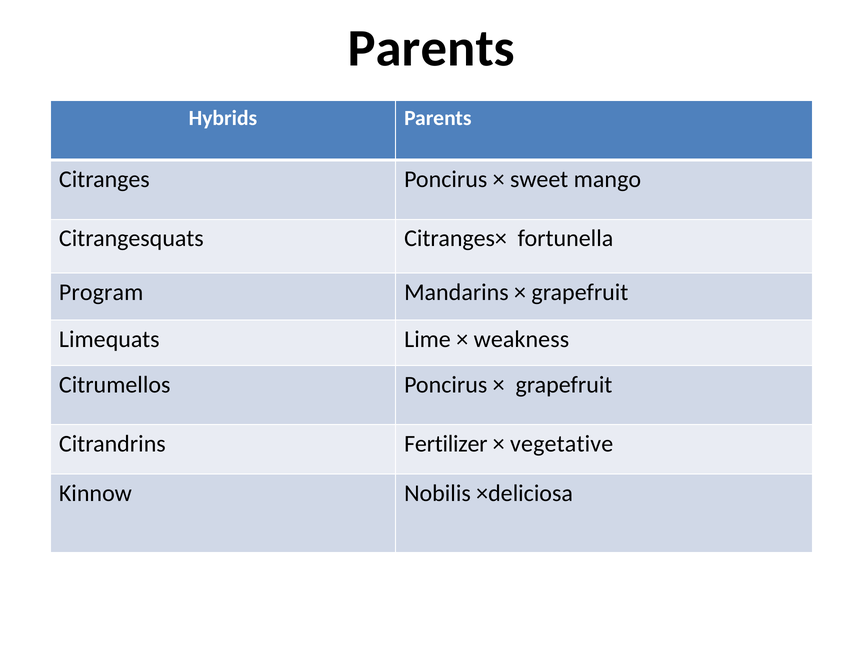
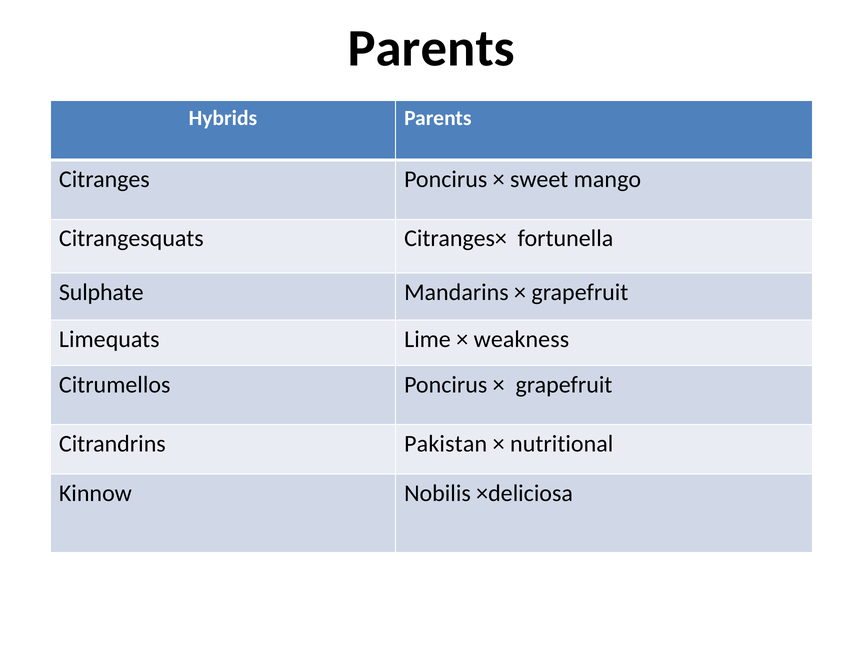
Program: Program -> Sulphate
Fertilizer: Fertilizer -> Pakistan
vegetative: vegetative -> nutritional
